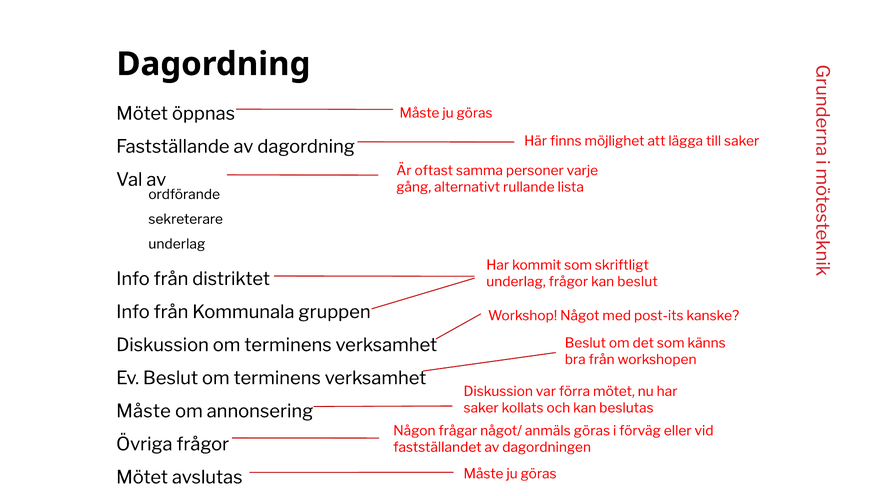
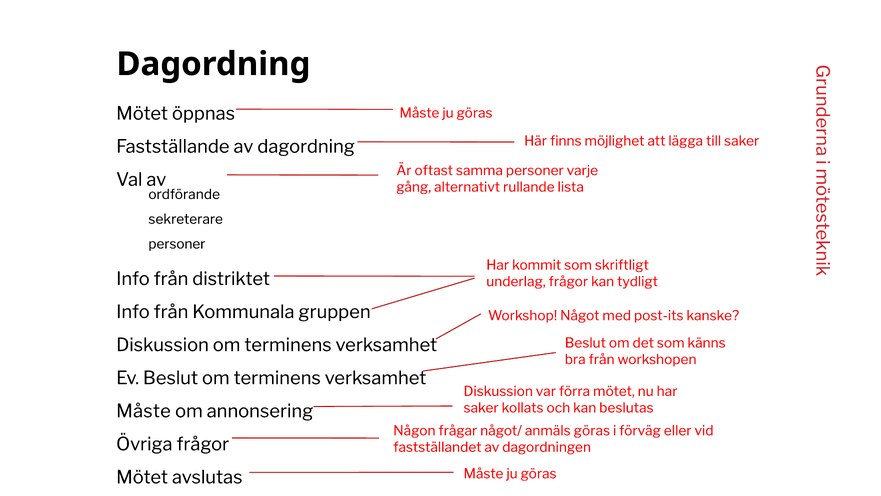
underlag at (177, 244): underlag -> personer
kan beslut: beslut -> tydligt
